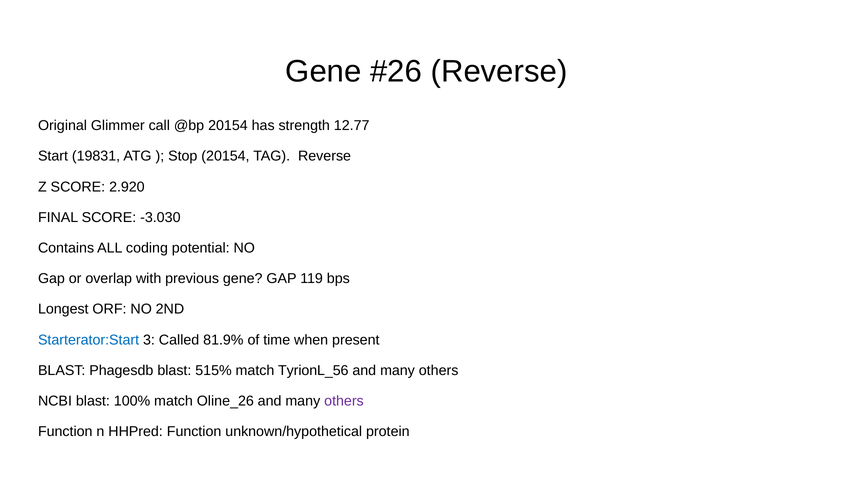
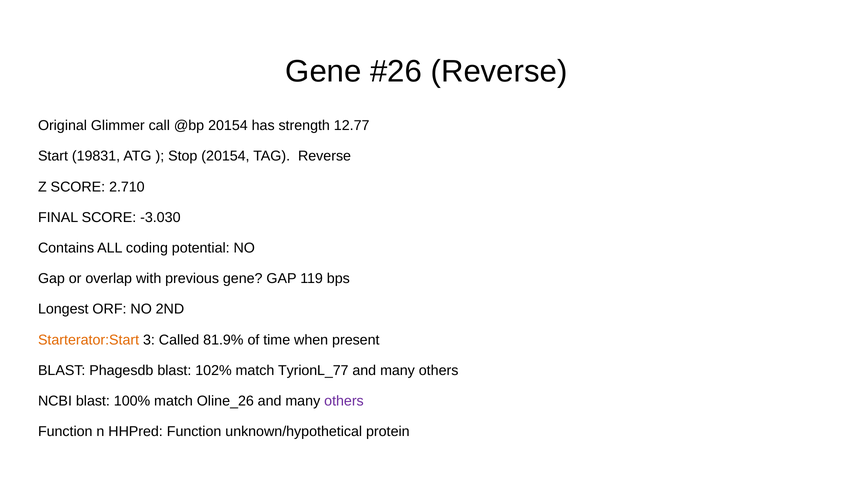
2.920: 2.920 -> 2.710
Starterator:Start colour: blue -> orange
515%: 515% -> 102%
TyrionL_56: TyrionL_56 -> TyrionL_77
